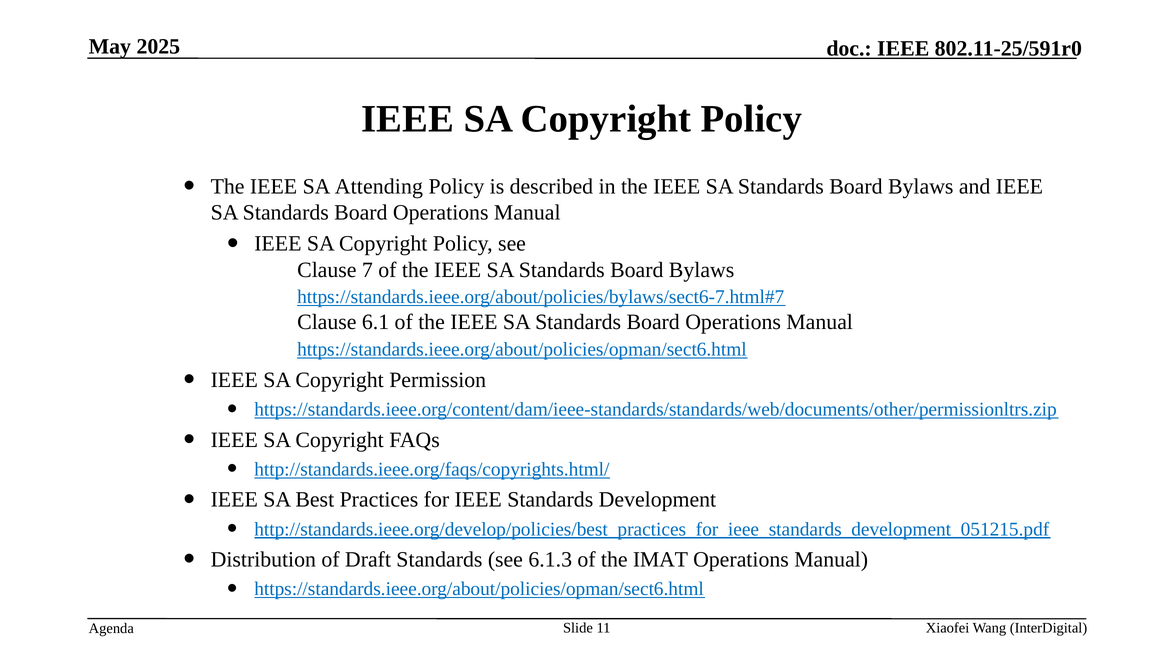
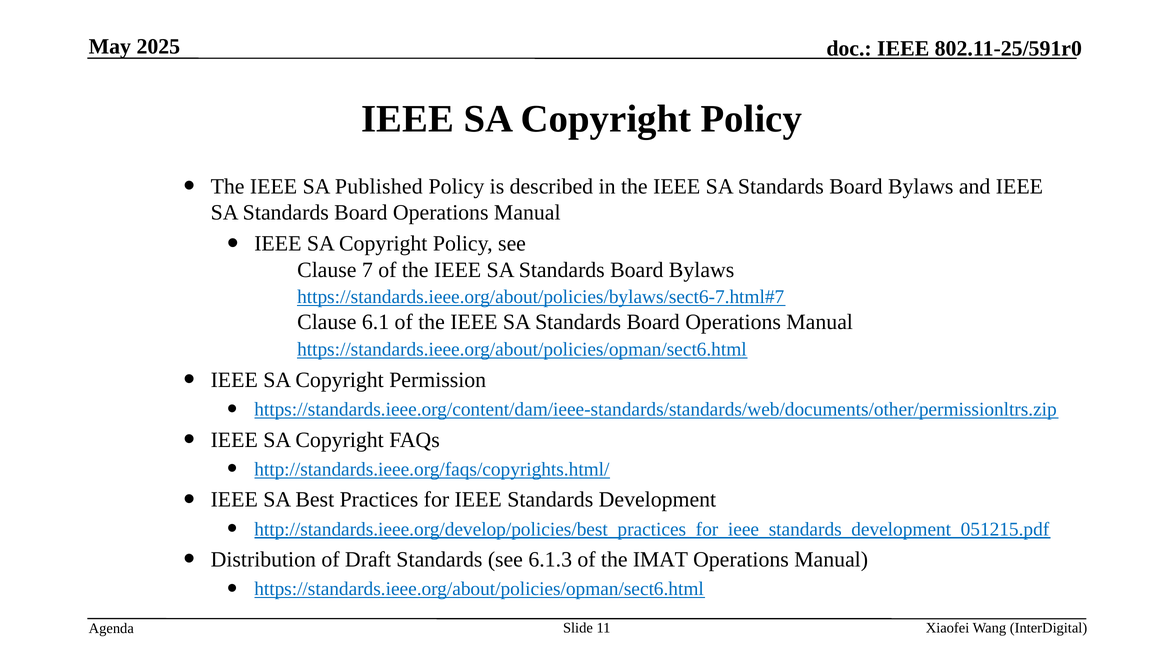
Attending: Attending -> Published
